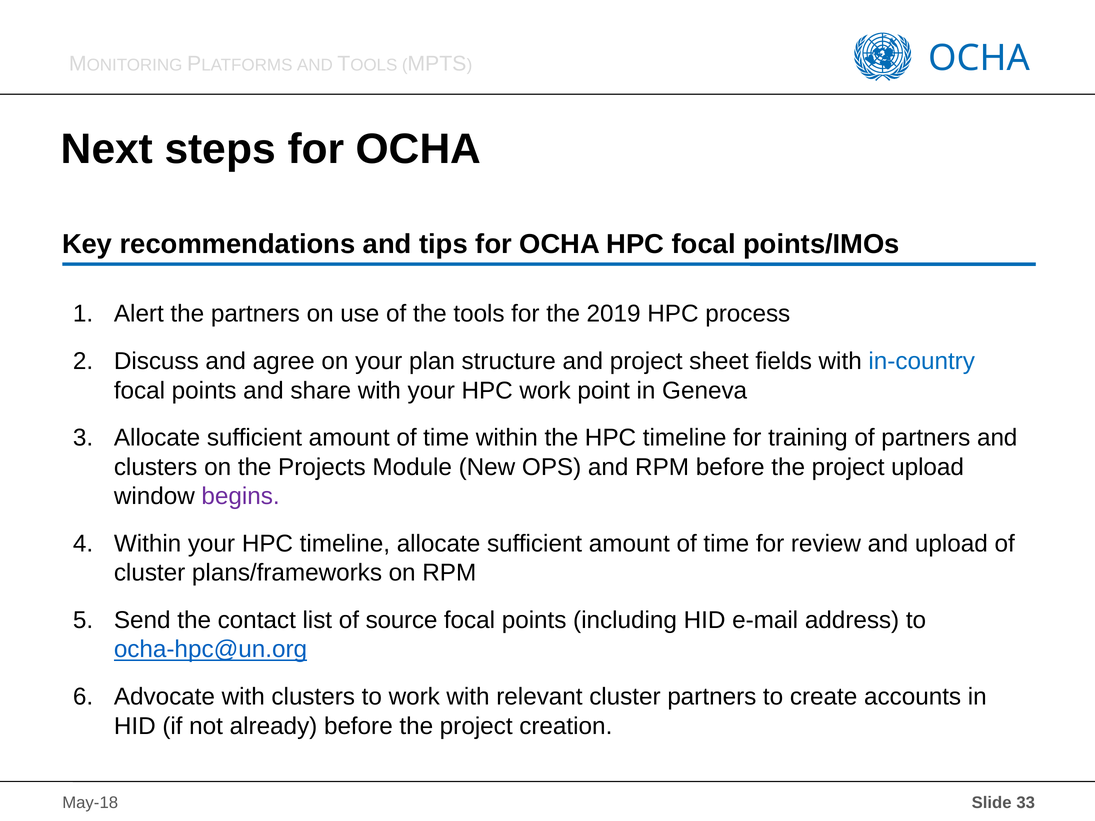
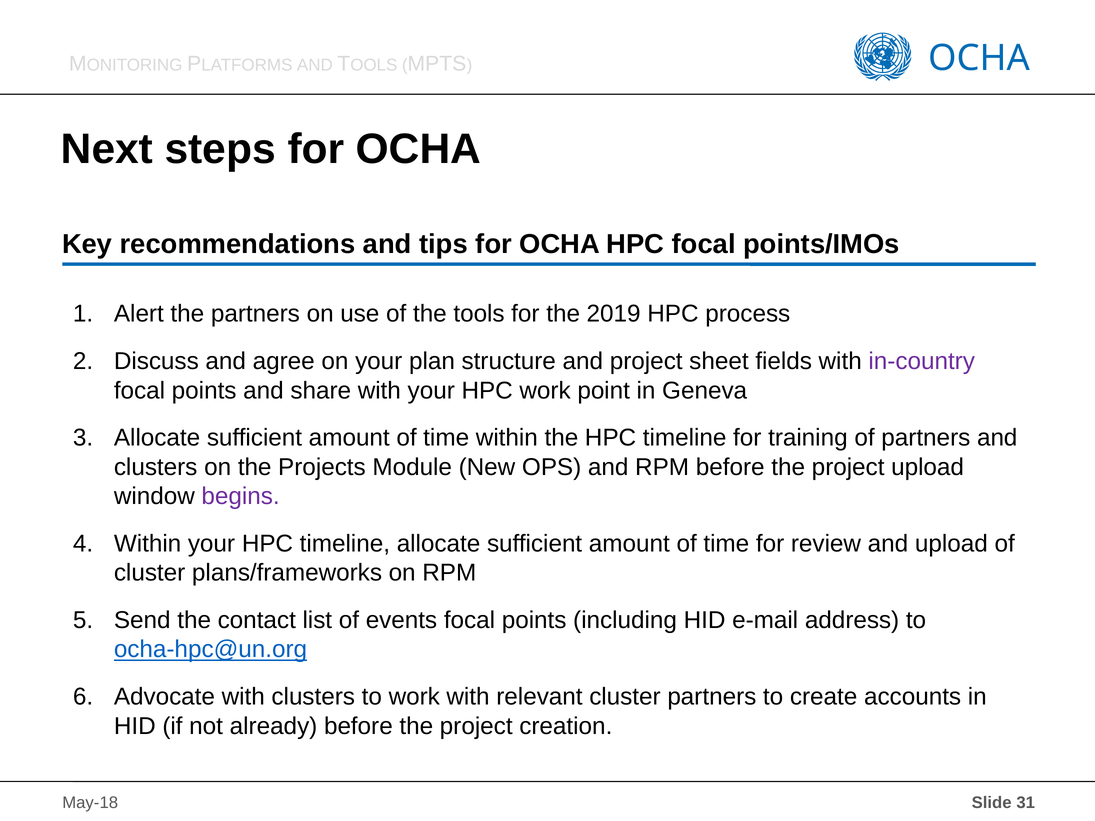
in-country colour: blue -> purple
source: source -> events
33: 33 -> 31
